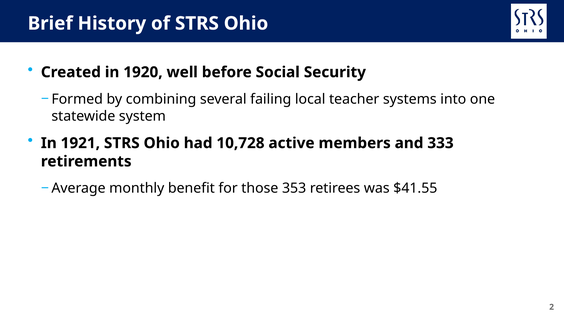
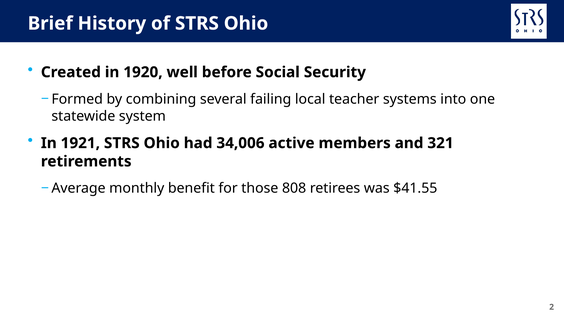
10,728: 10,728 -> 34,006
333: 333 -> 321
353: 353 -> 808
